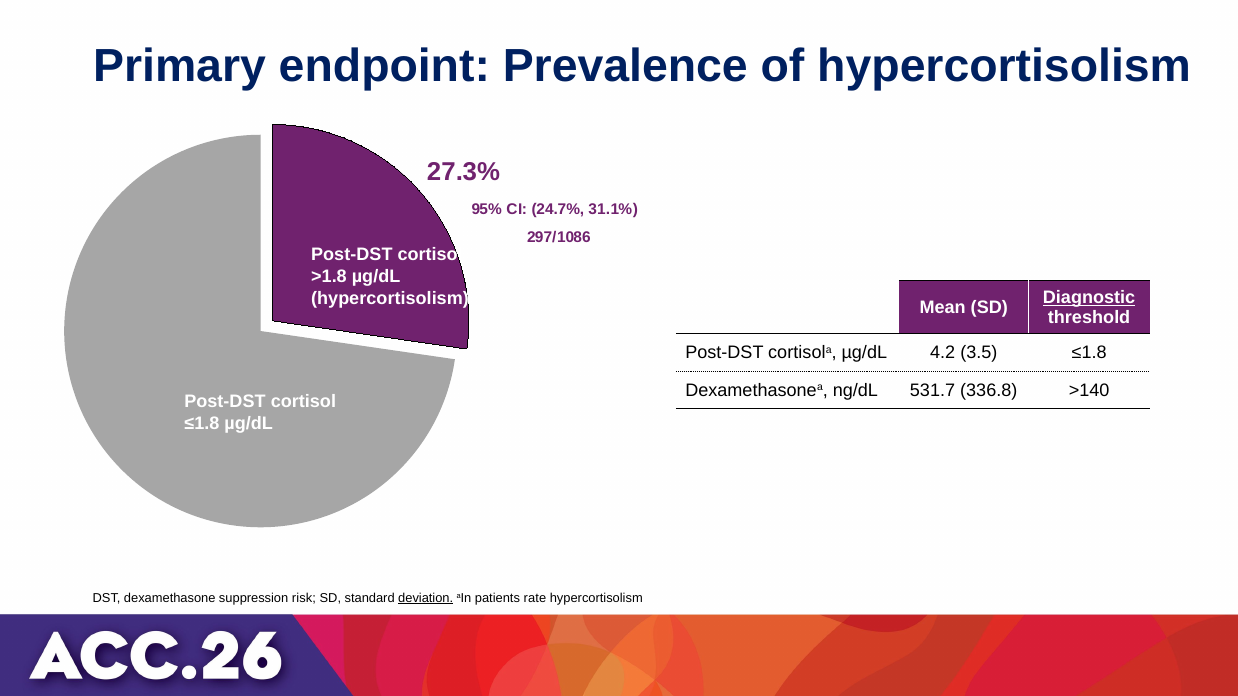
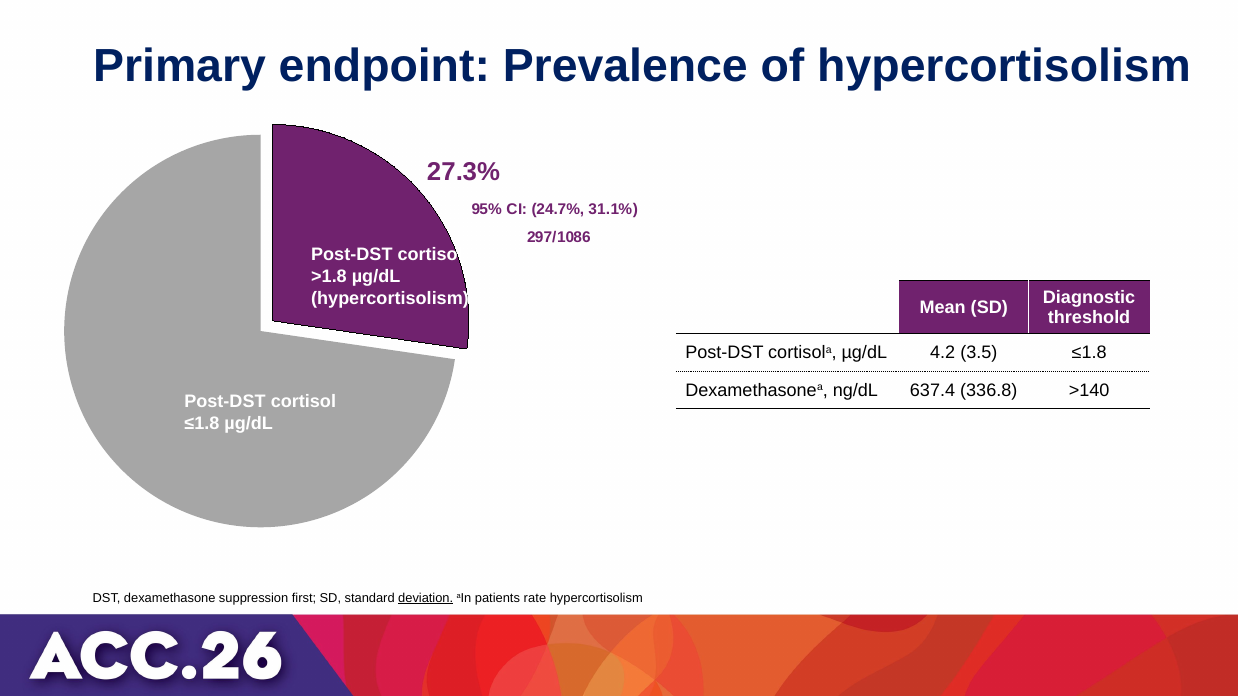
Diagnostic underline: present -> none
531.7: 531.7 -> 637.4
risk: risk -> first
